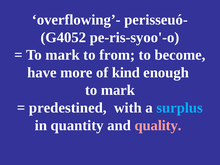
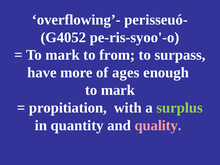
become: become -> surpass
kind: kind -> ages
predestined: predestined -> propitiation
surplus colour: light blue -> light green
